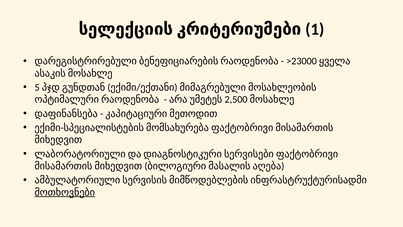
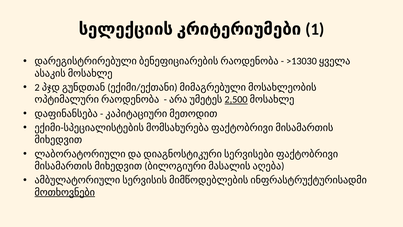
>23000: >23000 -> >13030
5: 5 -> 2
2,500 underline: none -> present
